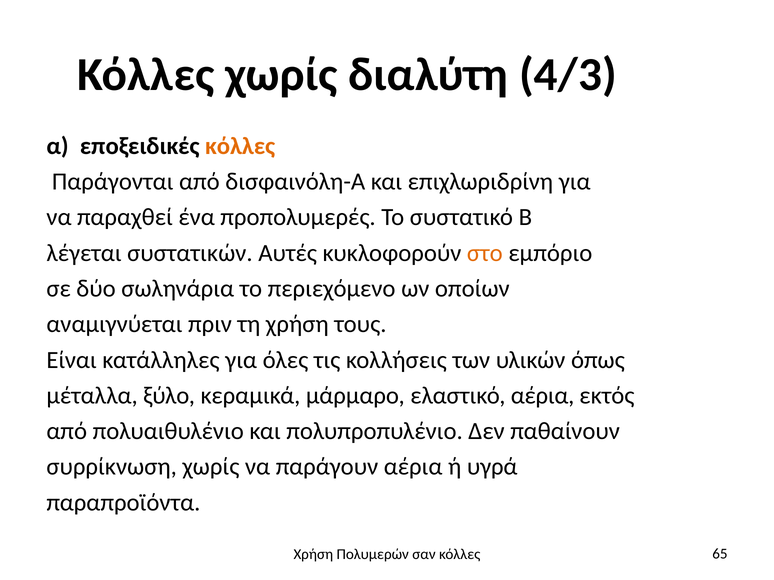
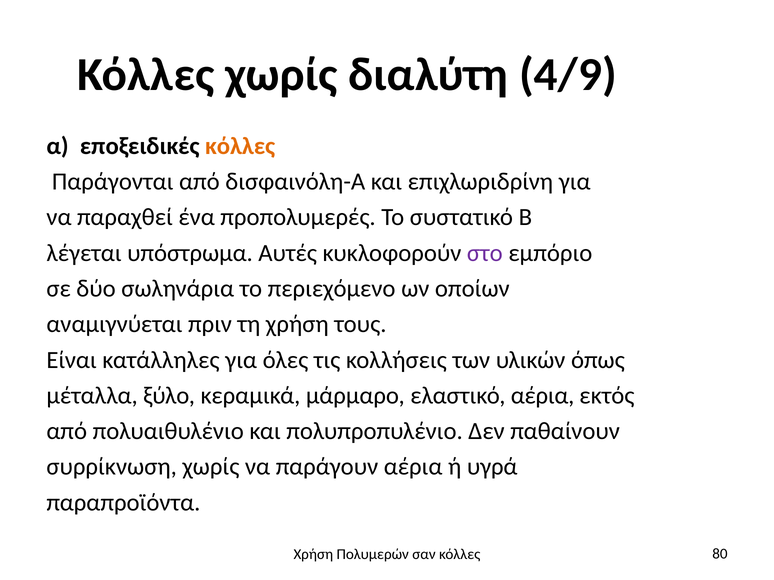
4/3: 4/3 -> 4/9
συστατικών: συστατικών -> υπόστρωμα
στο colour: orange -> purple
65: 65 -> 80
